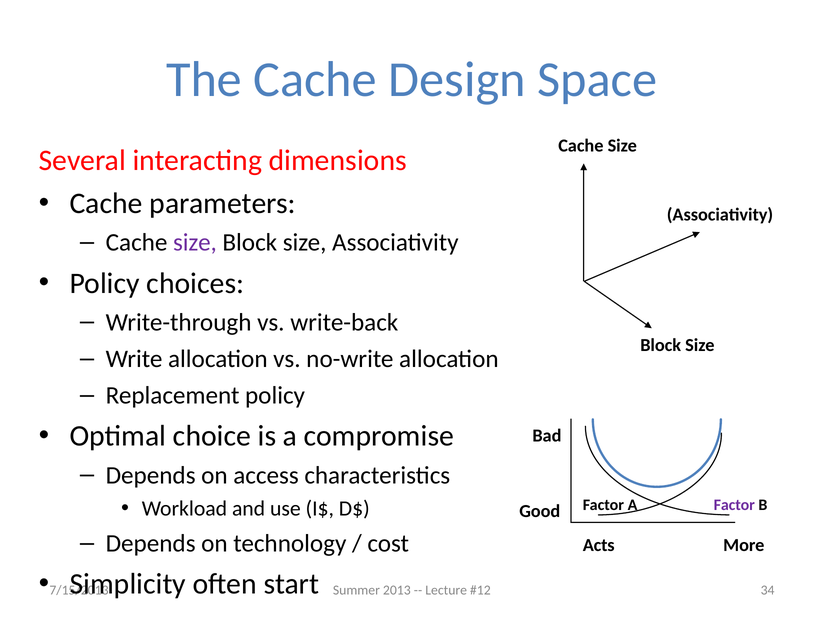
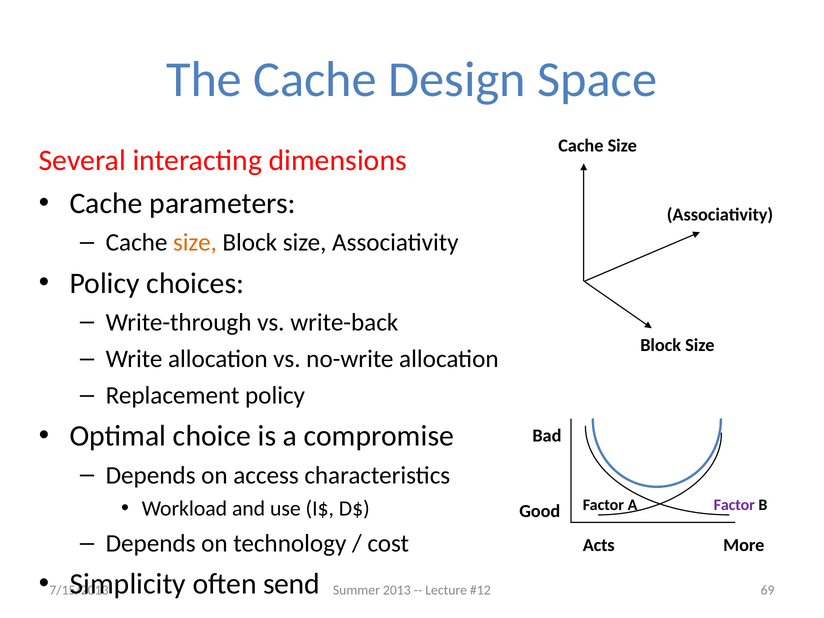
size at (195, 243) colour: purple -> orange
start: start -> send
34: 34 -> 69
